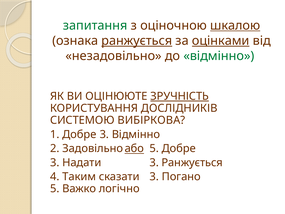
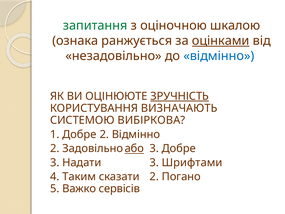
шкалою underline: present -> none
ранжується at (137, 41) underline: present -> none
відмінно at (219, 56) colour: green -> blue
ДОСЛІДНИКІВ: ДОСЛІДНИКІВ -> ВИЗНАЧАЮТЬ
1 Добре 3: 3 -> 2
5 at (154, 148): 5 -> 3
3 Ранжується: Ранжується -> Шрифтами
сказати 3: 3 -> 2
логічно: логічно -> сервісів
